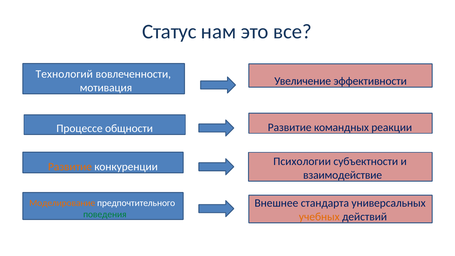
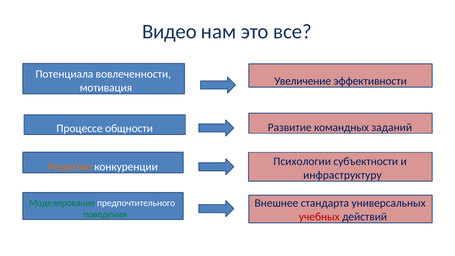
Статус: Статус -> Видео
Технологий: Технологий -> Потенциала
реакции: реакции -> заданий
взаимодействие: взаимодействие -> инфраструктуру
Моделирование colour: orange -> green
учебных colour: orange -> red
